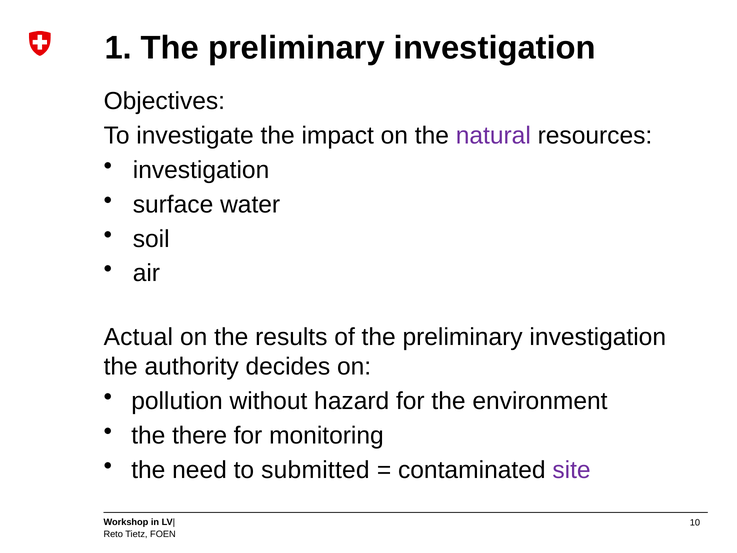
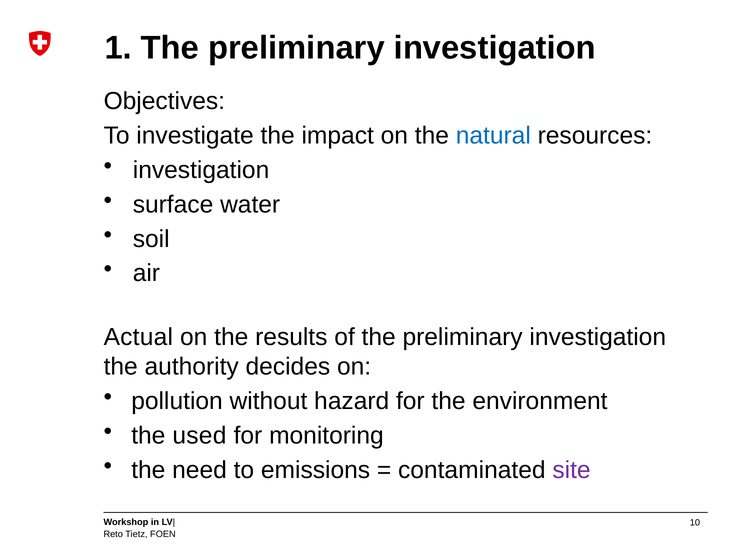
natural colour: purple -> blue
there: there -> used
submitted: submitted -> emissions
